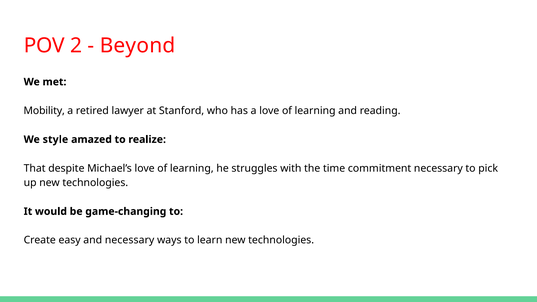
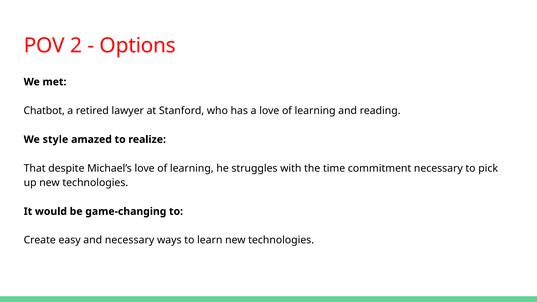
Beyond: Beyond -> Options
Mobility: Mobility -> Chatbot
